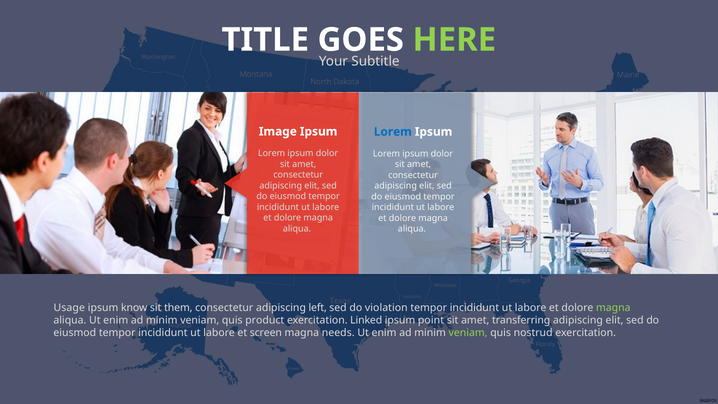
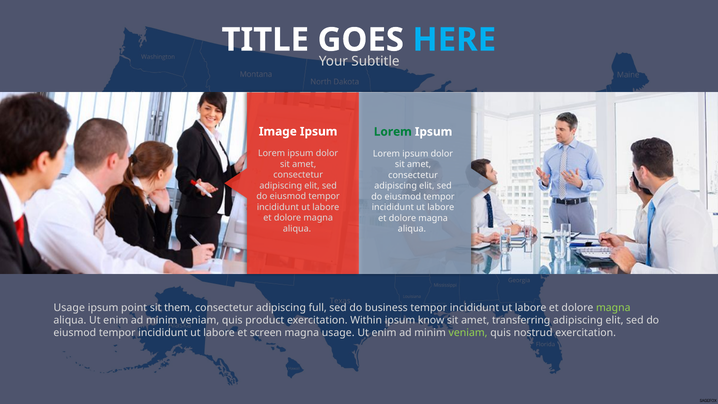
HERE colour: light green -> light blue
Lorem at (393, 132) colour: blue -> green
know: know -> point
left: left -> full
violation: violation -> business
Linked: Linked -> Within
point: point -> know
magna needs: needs -> usage
